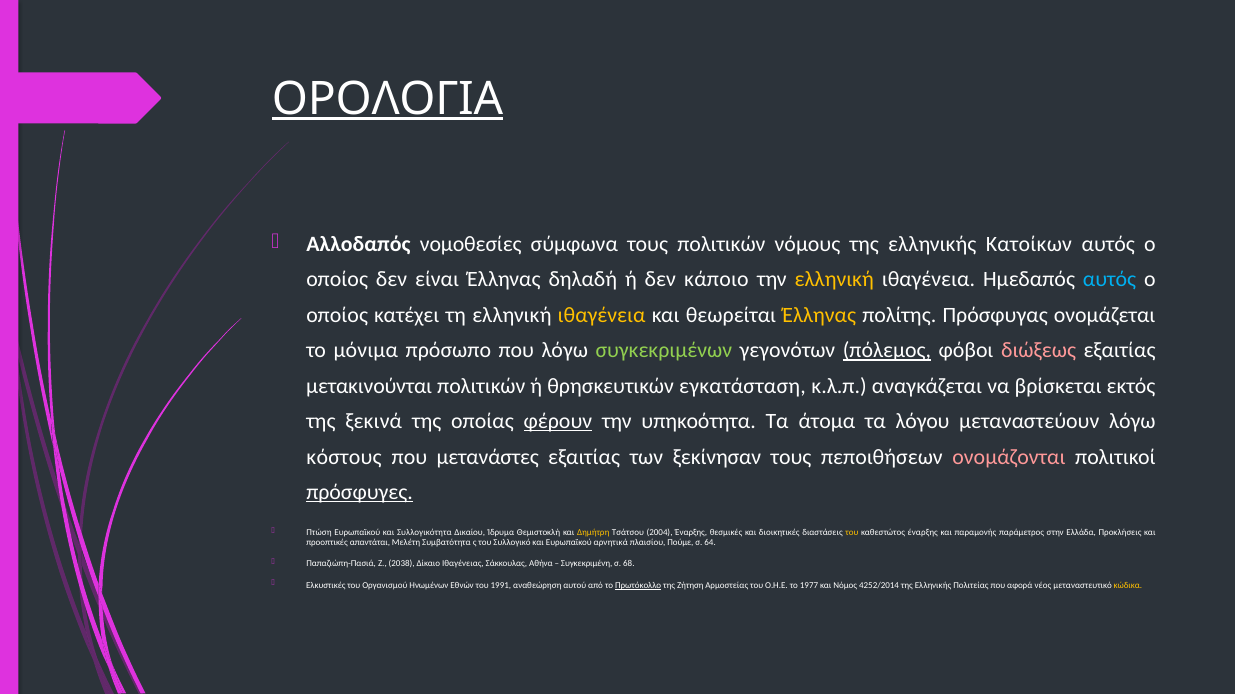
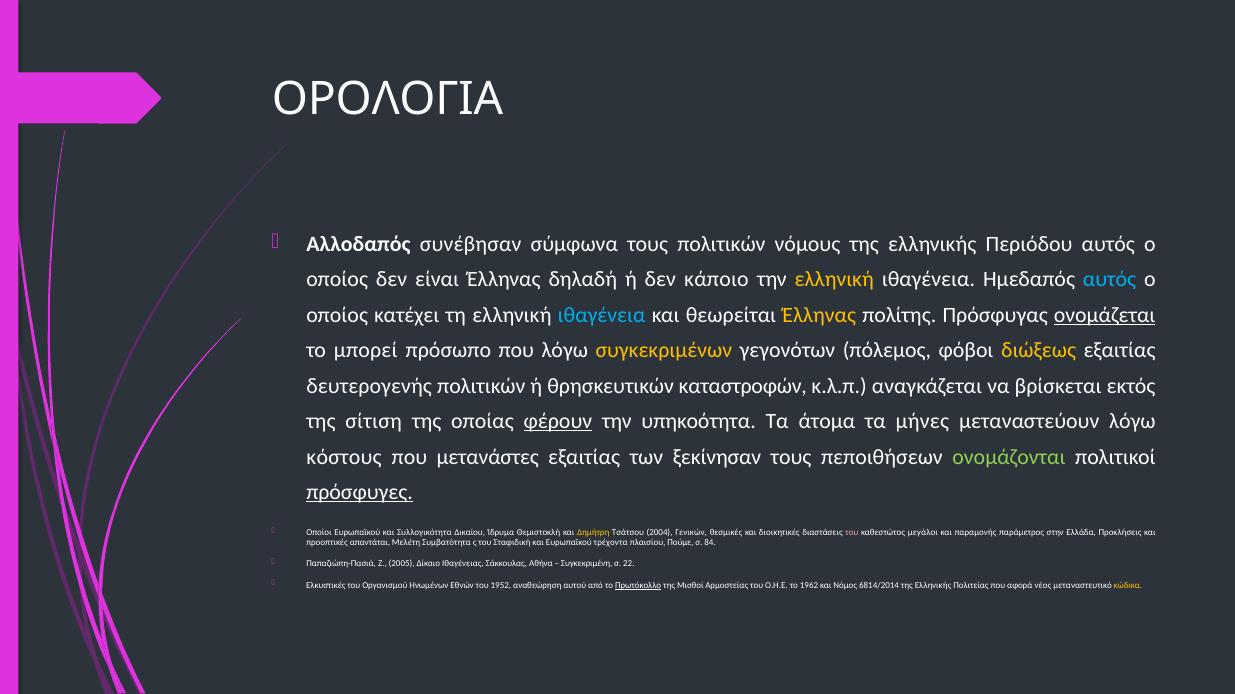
ΟΡΟΛΟΓΙΑ underline: present -> none
νομοθεσίες: νομοθεσίες -> συνέβησαν
Κατοίκων: Κατοίκων -> Περιόδου
ιθαγένεια at (602, 316) colour: yellow -> light blue
ονομάζεται underline: none -> present
μόνιμα: μόνιμα -> μπορεί
συγκεκριμένων colour: light green -> yellow
πόλεμος underline: present -> none
διώξεως colour: pink -> yellow
μετακινούνται: μετακινούνται -> δευτερογενής
εγκατάσταση: εγκατάσταση -> καταστροφών
ξεκινά: ξεκινά -> σίτιση
λόγου: λόγου -> μήνες
ονομάζονται colour: pink -> light green
Πτώση: Πτώση -> Οποίοι
2004 Έναρξης: Έναρξης -> Γενικών
του at (852, 533) colour: yellow -> pink
καθεστώτος έναρξης: έναρξης -> μεγάλοι
Συλλογικό: Συλλογικό -> Σταφιδική
αρνητικά: αρνητικά -> τρέχοντα
64: 64 -> 84
2038: 2038 -> 2005
68: 68 -> 22
1991: 1991 -> 1952
Ζήτηση: Ζήτηση -> Μισθοί
1977: 1977 -> 1962
4252/2014: 4252/2014 -> 6814/2014
